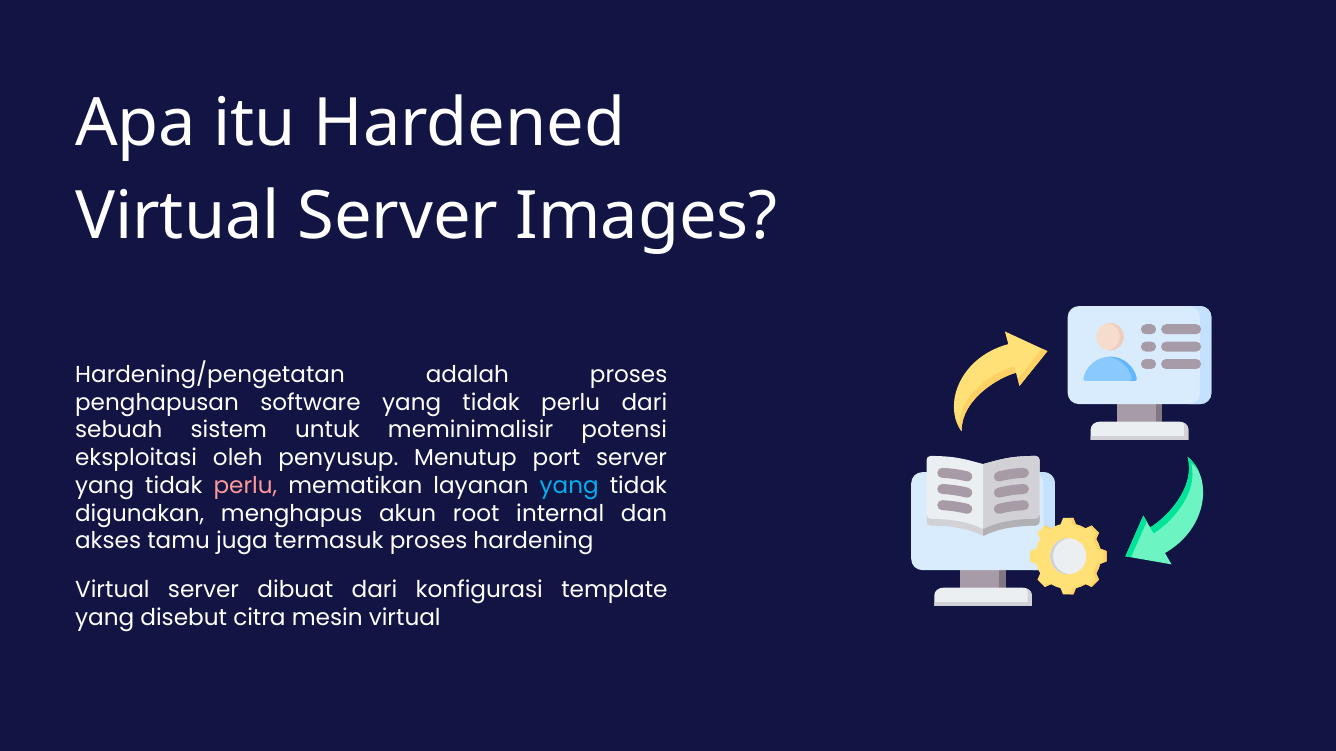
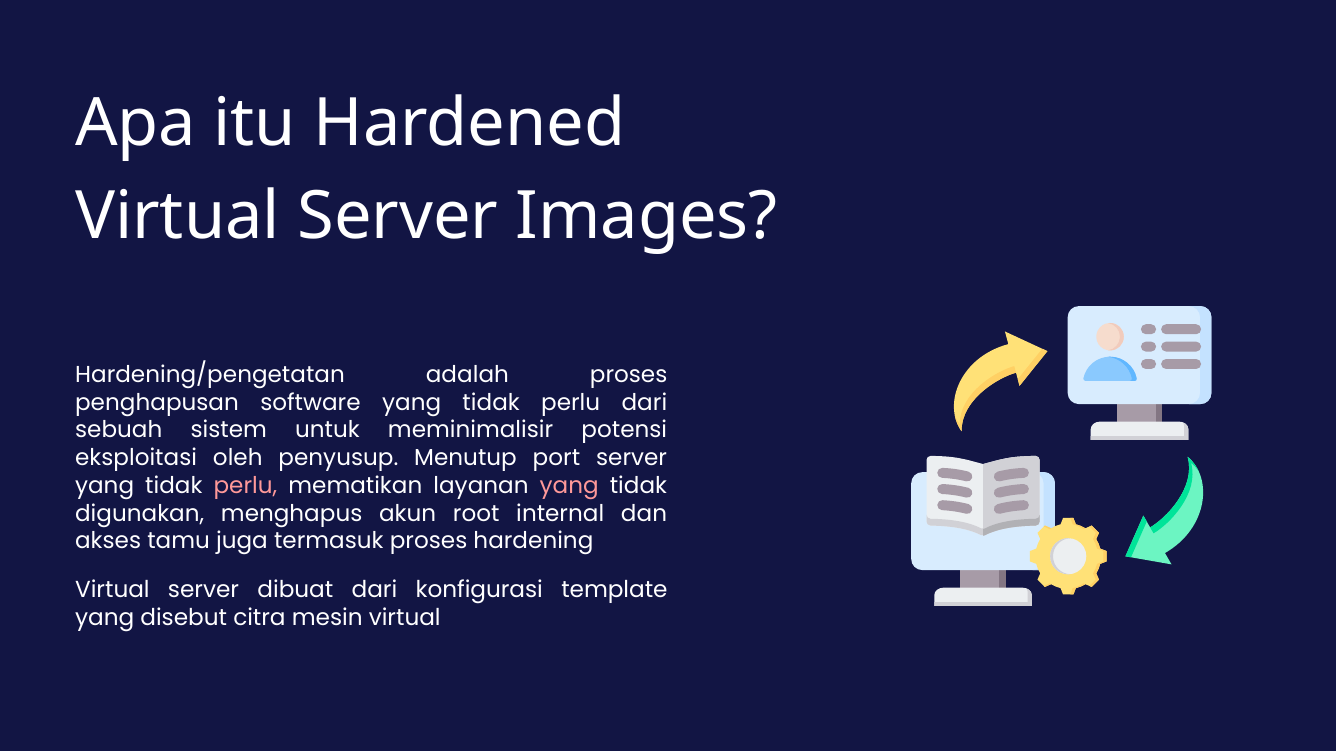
yang at (569, 486) colour: light blue -> pink
